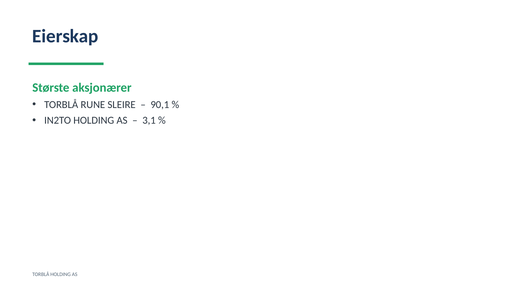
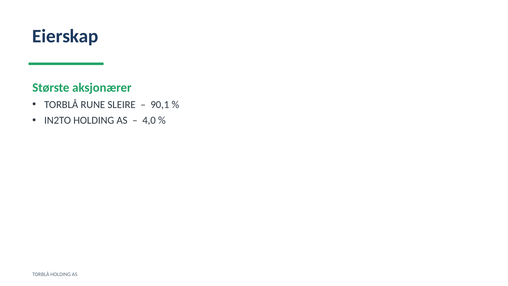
3,1: 3,1 -> 4,0
